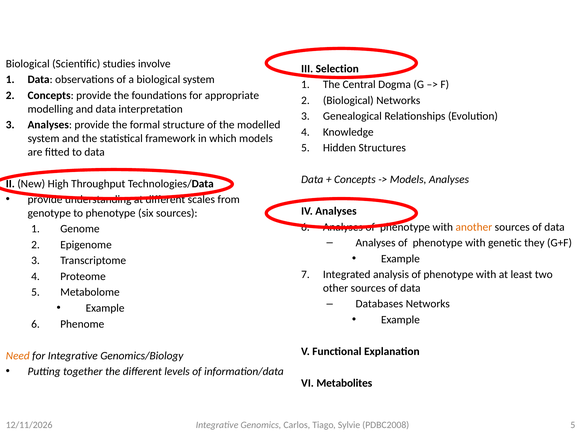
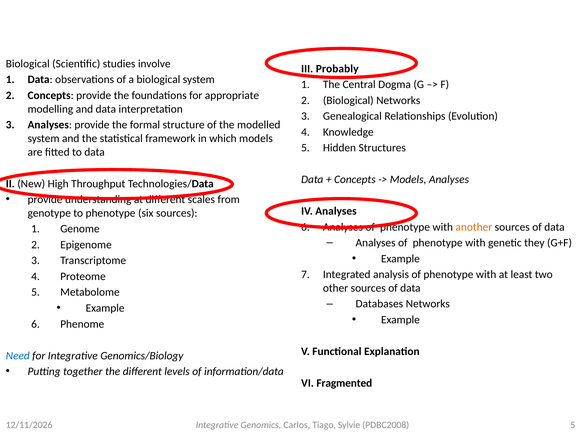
Selection: Selection -> Probably
Need colour: orange -> blue
Metabolites: Metabolites -> Fragmented
